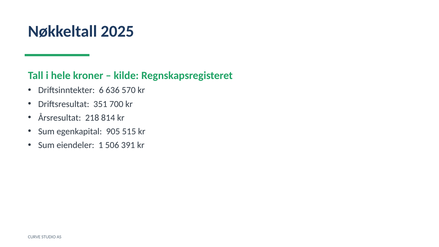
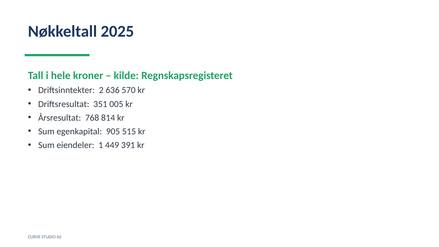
6: 6 -> 2
700: 700 -> 005
218: 218 -> 768
506: 506 -> 449
